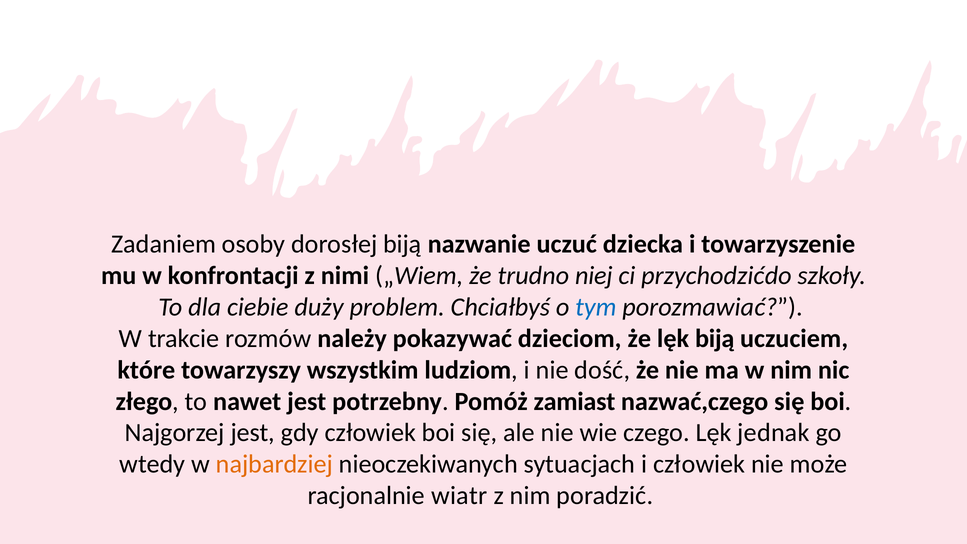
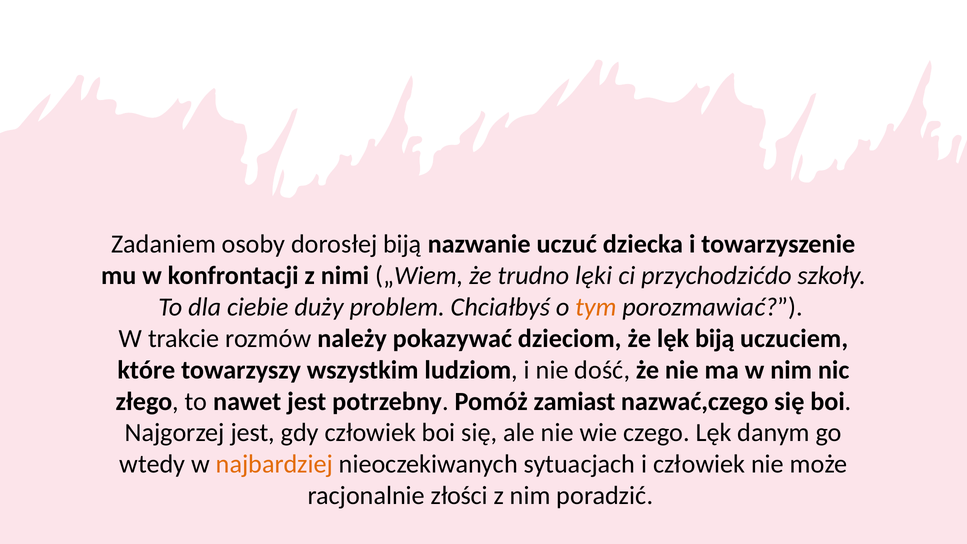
niej: niej -> lęki
tym colour: blue -> orange
jednak: jednak -> danym
wiatr: wiatr -> złości
